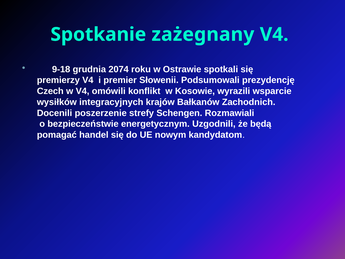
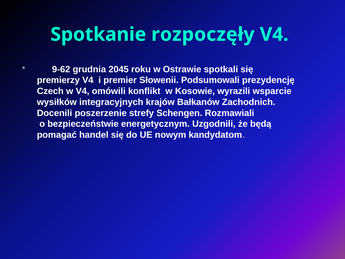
zażegnany: zażegnany -> rozpoczęły
9-18: 9-18 -> 9-62
2074: 2074 -> 2045
